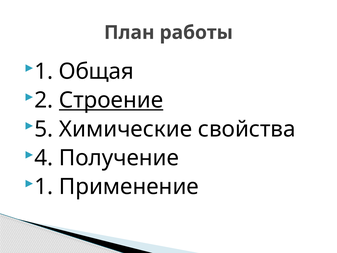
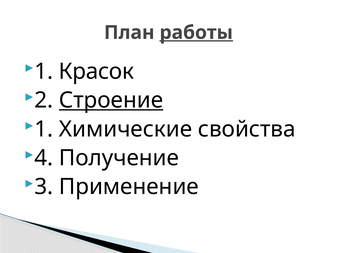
работы underline: none -> present
Общая: Общая -> Красок
5 at (44, 129): 5 -> 1
1 at (44, 187): 1 -> 3
